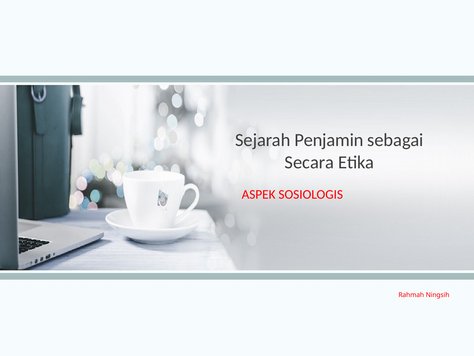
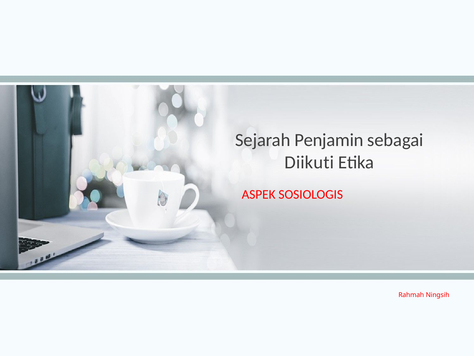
Secara: Secara -> Diikuti
